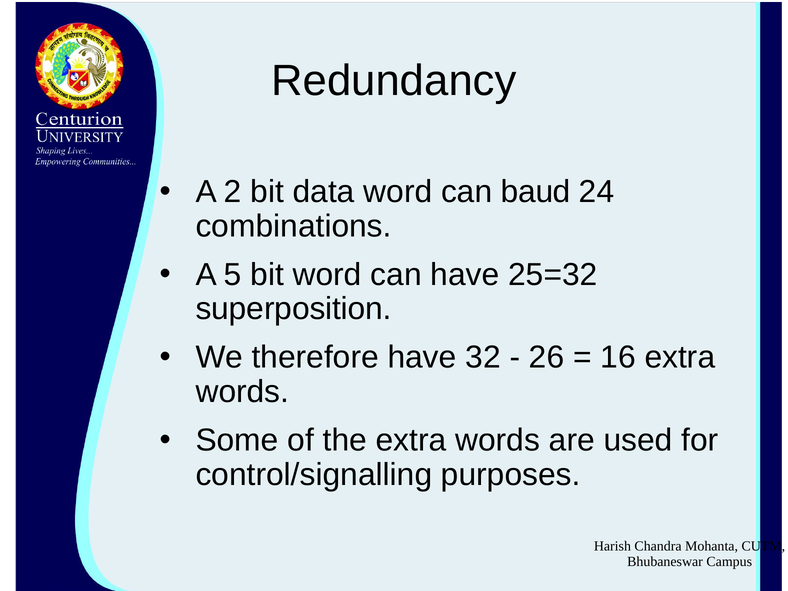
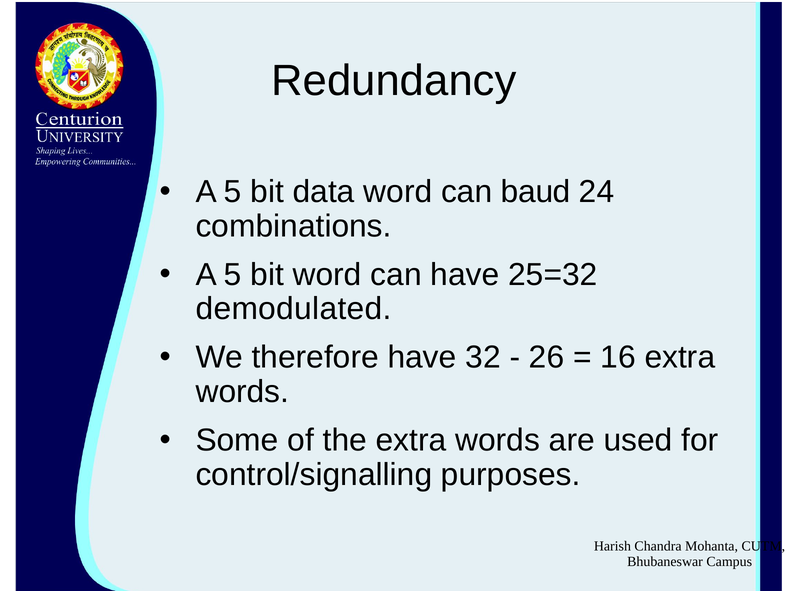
2 at (233, 192): 2 -> 5
superposition: superposition -> demodulated
